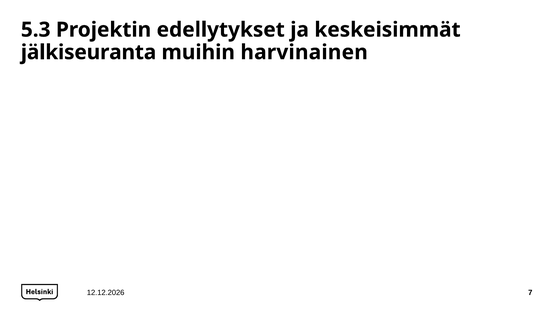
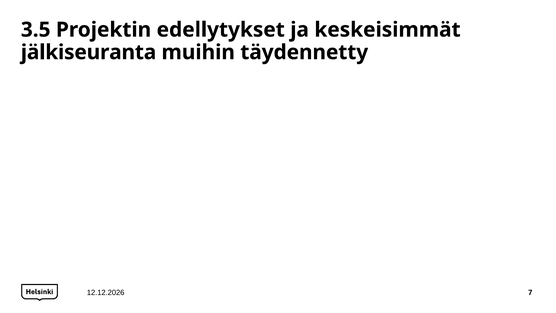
5.3: 5.3 -> 3.5
harvinainen: harvinainen -> täydennetty
